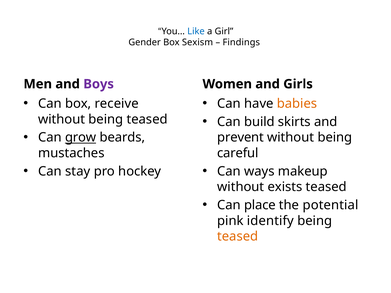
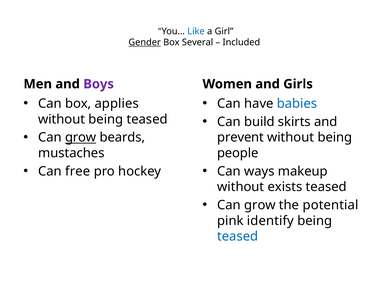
Gender underline: none -> present
Sexism: Sexism -> Several
Findings: Findings -> Included
receive: receive -> applies
babies colour: orange -> blue
careful: careful -> people
stay: stay -> free
place at (260, 205): place -> grow
teased at (238, 237) colour: orange -> blue
